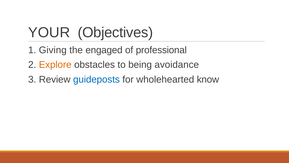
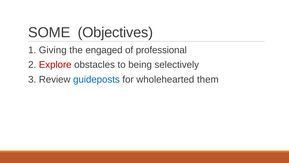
YOUR: YOUR -> SOME
Explore colour: orange -> red
avoidance: avoidance -> selectively
know: know -> them
